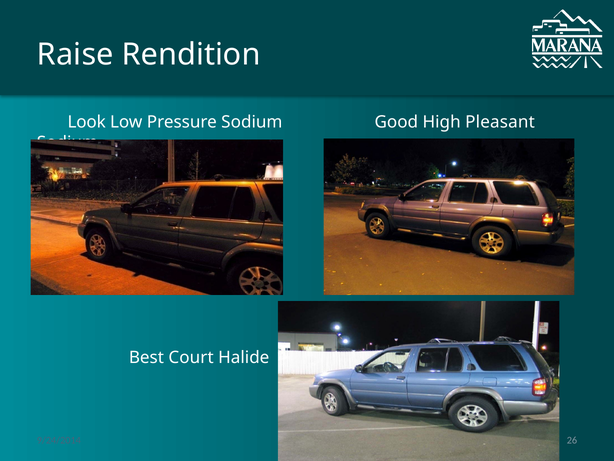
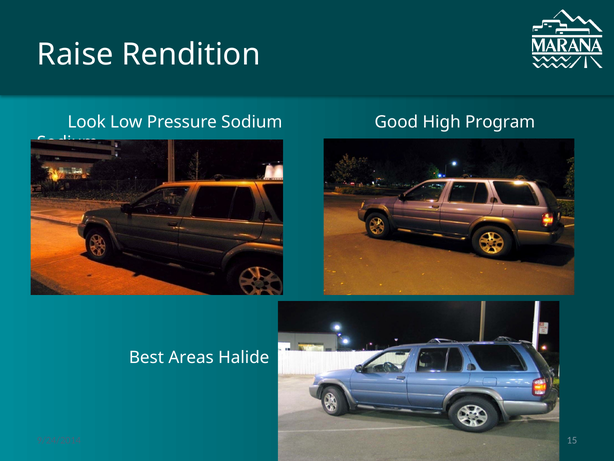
Pleasant: Pleasant -> Program
Court: Court -> Areas
26: 26 -> 15
